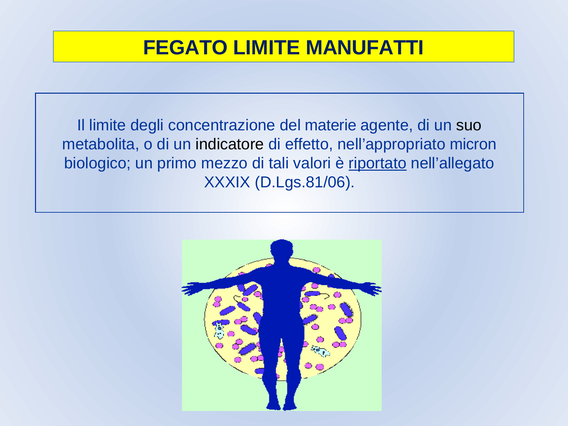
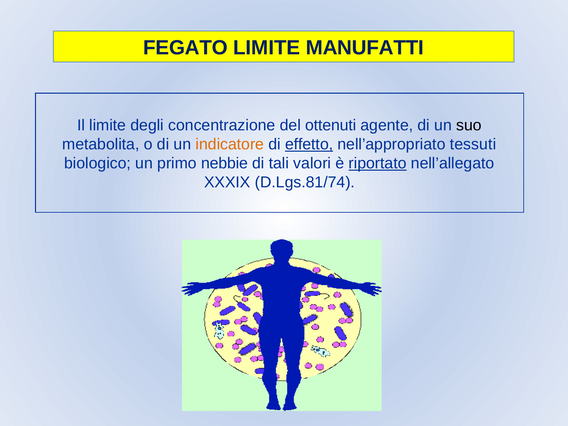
materie: materie -> ottenuti
indicatore colour: black -> orange
effetto underline: none -> present
micron: micron -> tessuti
mezzo: mezzo -> nebbie
D.Lgs.81/06: D.Lgs.81/06 -> D.Lgs.81/74
